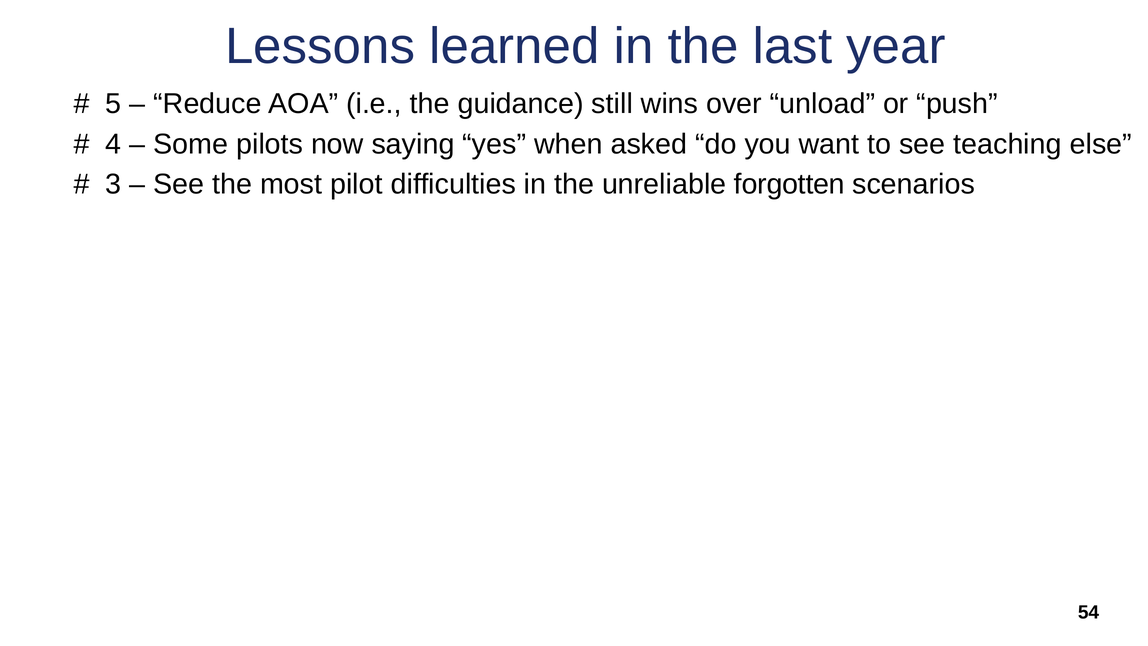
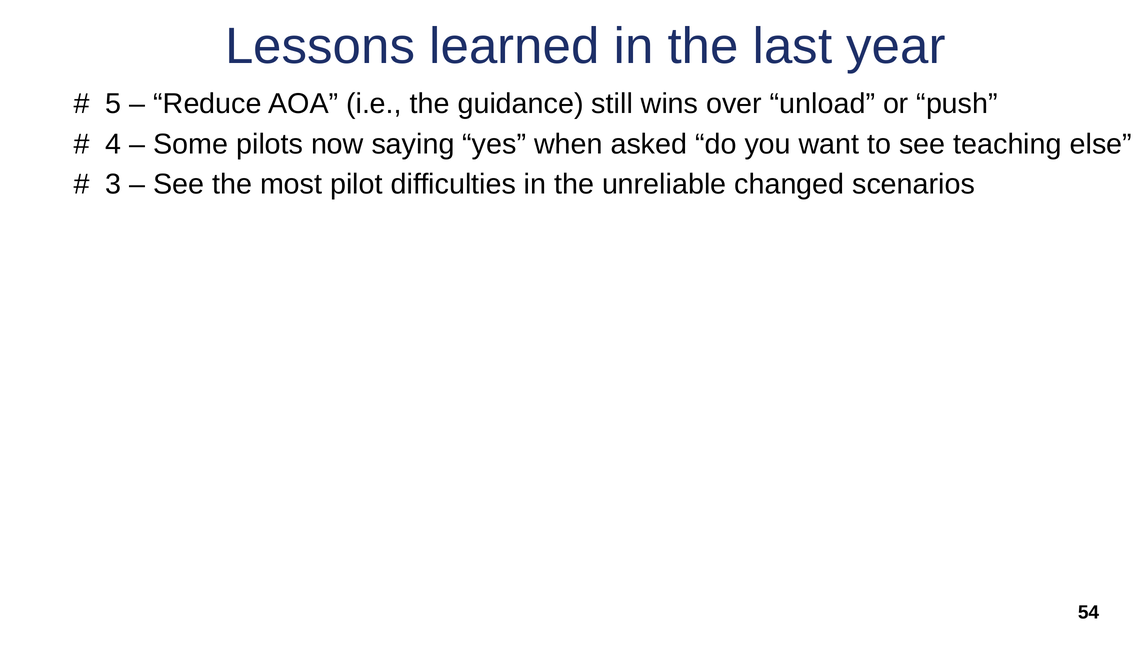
forgotten: forgotten -> changed
